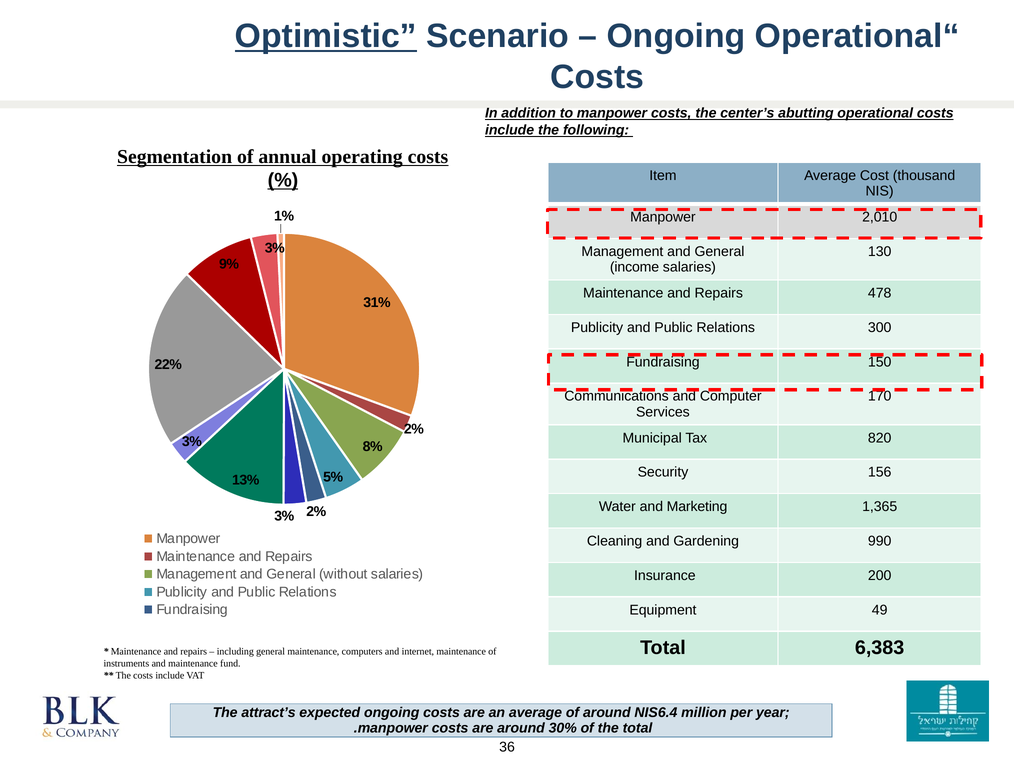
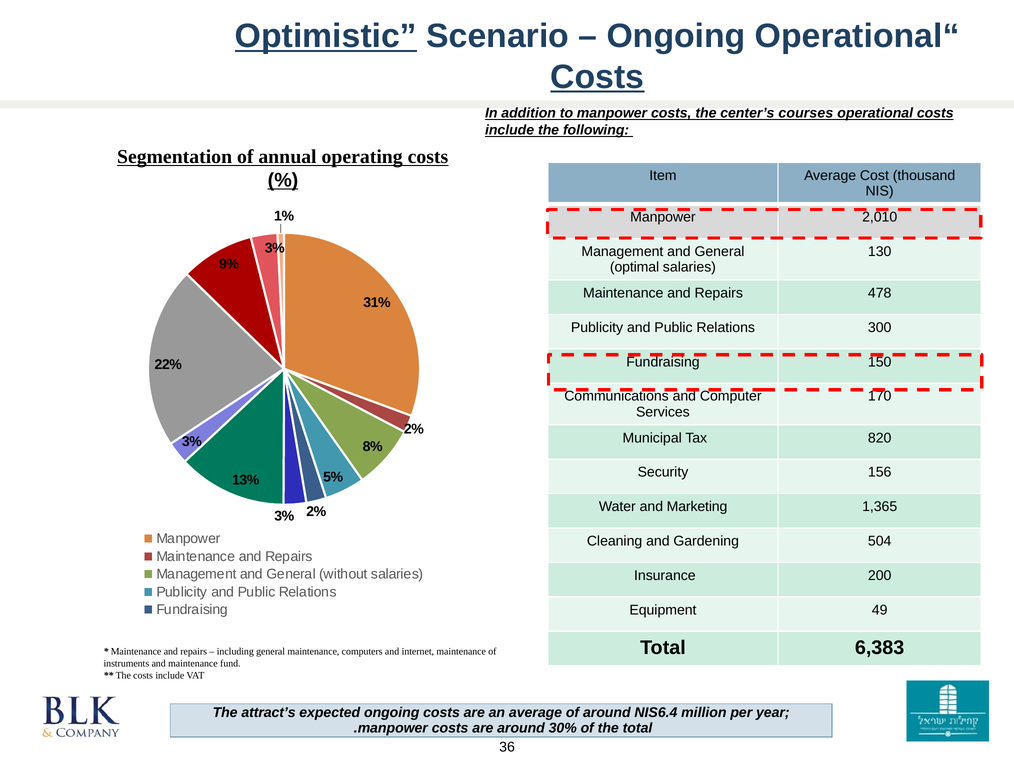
Costs at (597, 77) underline: none -> present
abutting: abutting -> courses
income: income -> optimal
990: 990 -> 504
